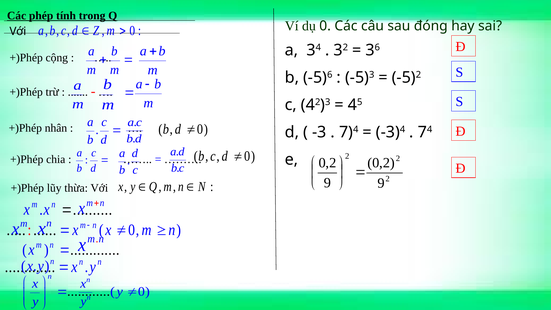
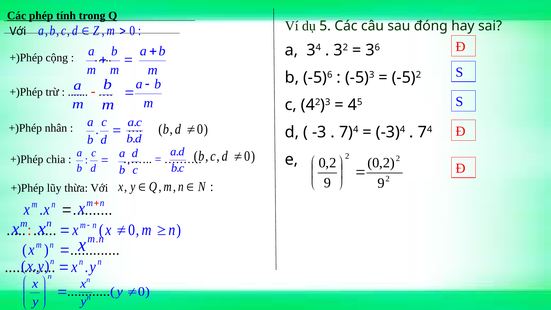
dụ 0: 0 -> 5
